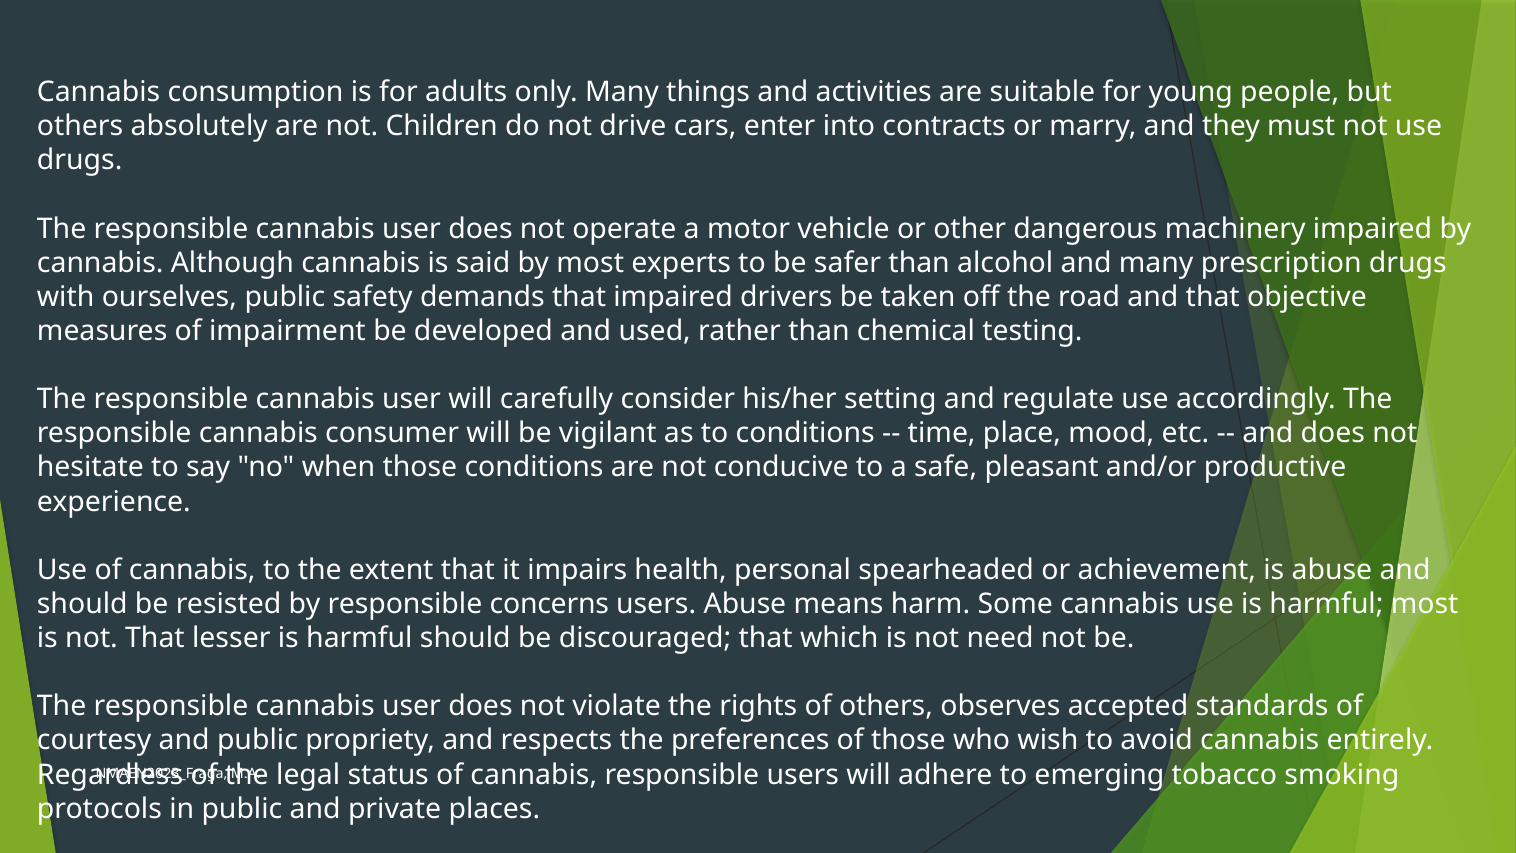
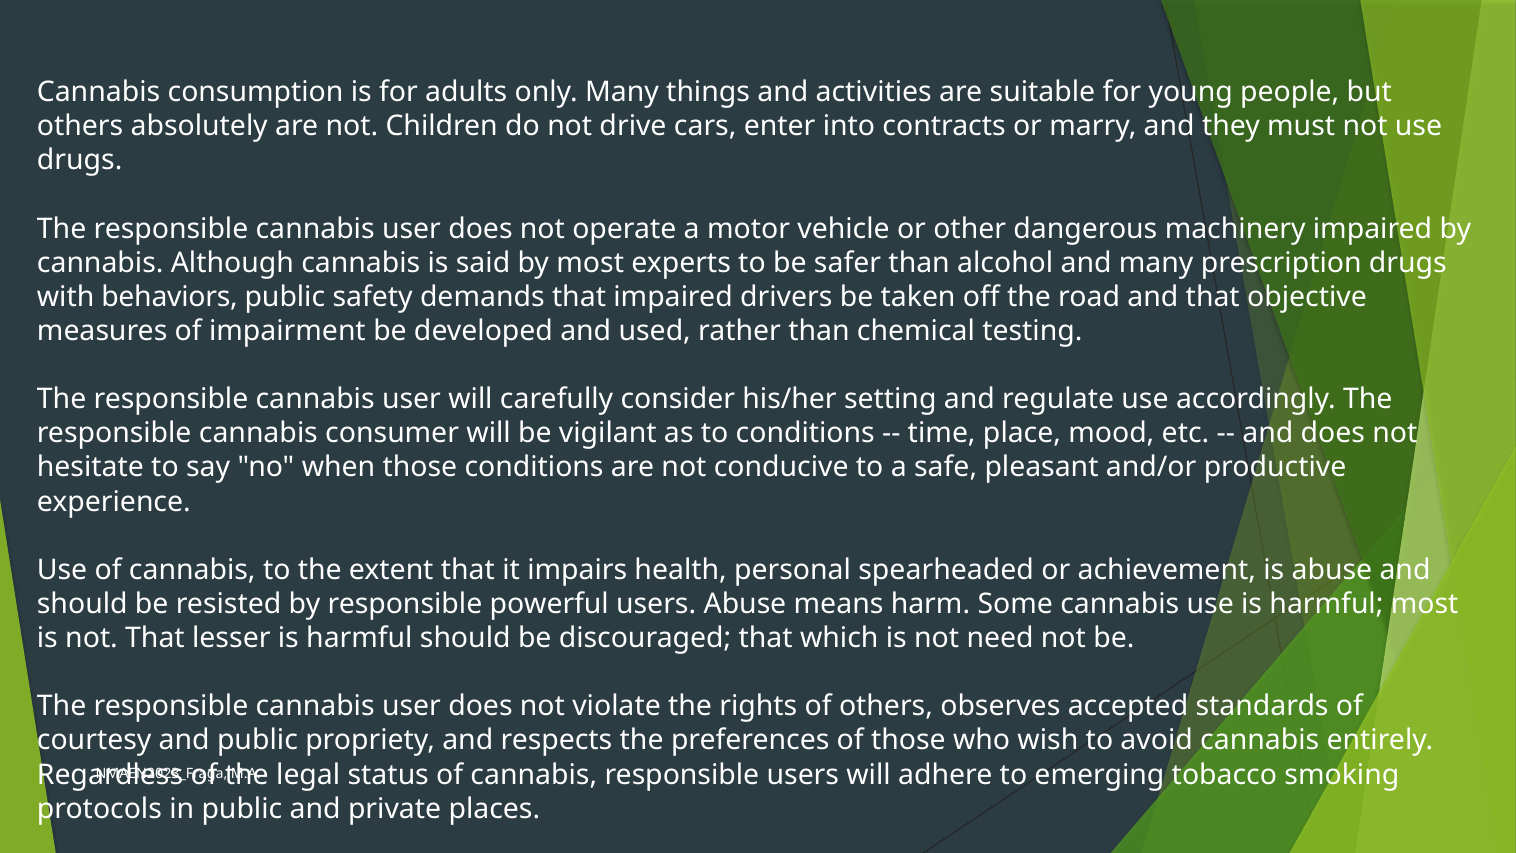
ourselves: ourselves -> behaviors
concerns: concerns -> powerful
